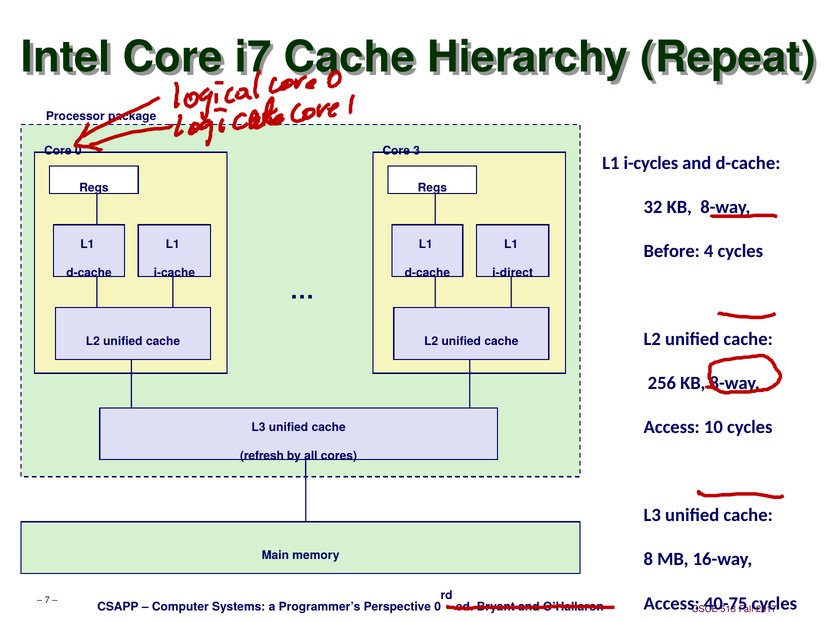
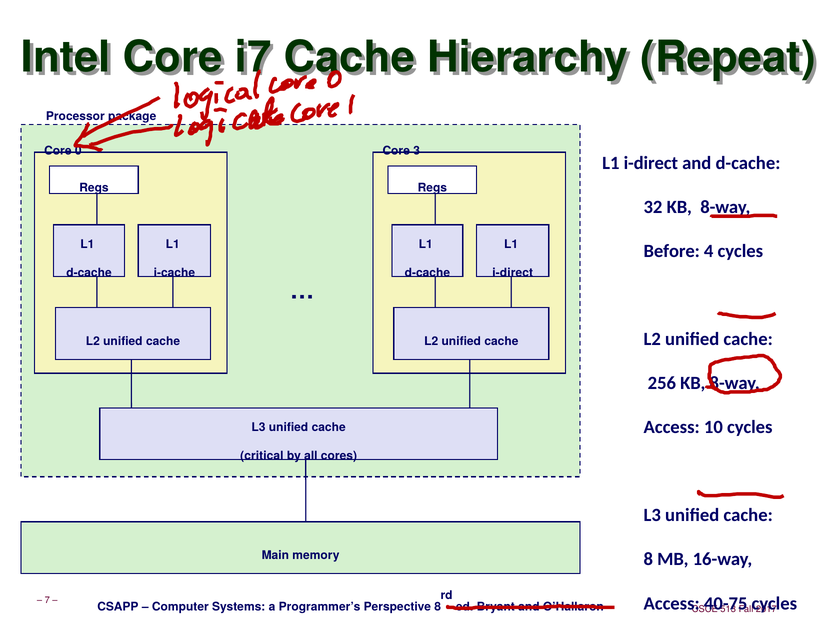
i-cycles at (651, 163): i-cycles -> i-direct
refresh: refresh -> critical
Perspective 0: 0 -> 8
